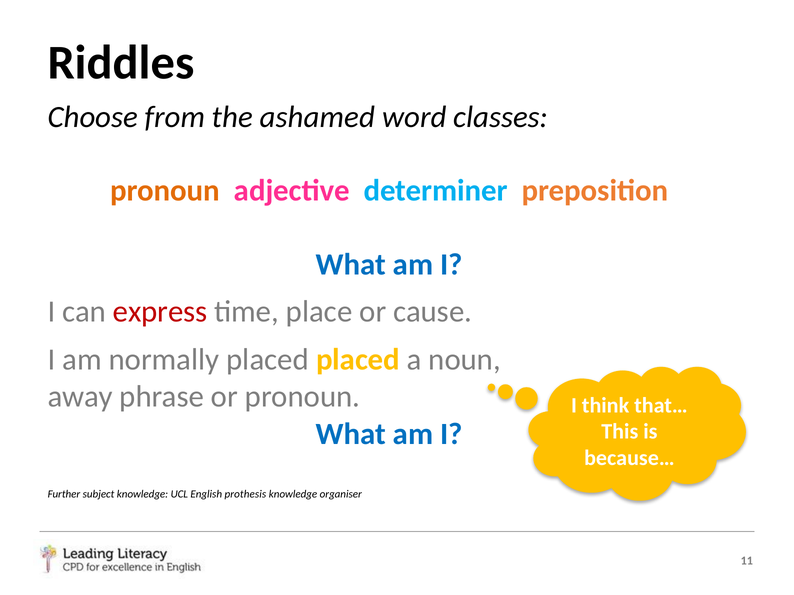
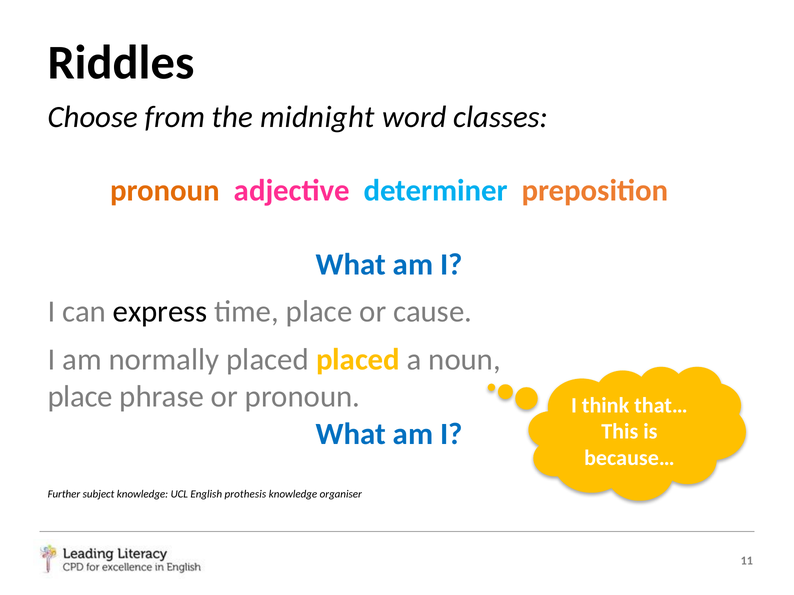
ashamed: ashamed -> midnight
express colour: red -> black
away at (80, 397): away -> place
